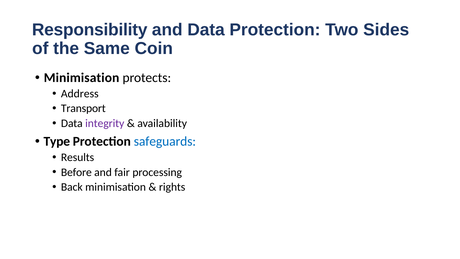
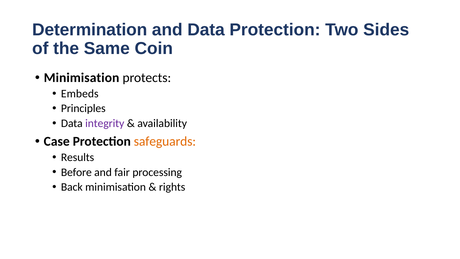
Responsibility: Responsibility -> Determination
Address: Address -> Embeds
Transport: Transport -> Principles
Type: Type -> Case
safeguards colour: blue -> orange
